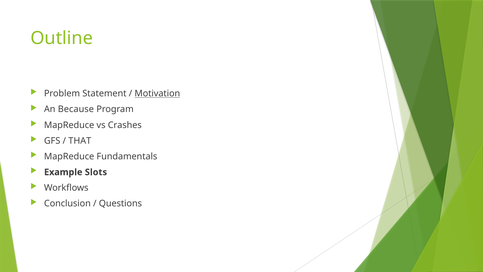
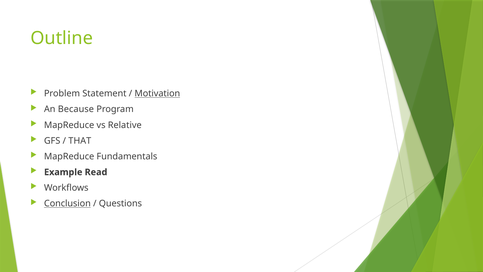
Crashes: Crashes -> Relative
Slots: Slots -> Read
Conclusion underline: none -> present
